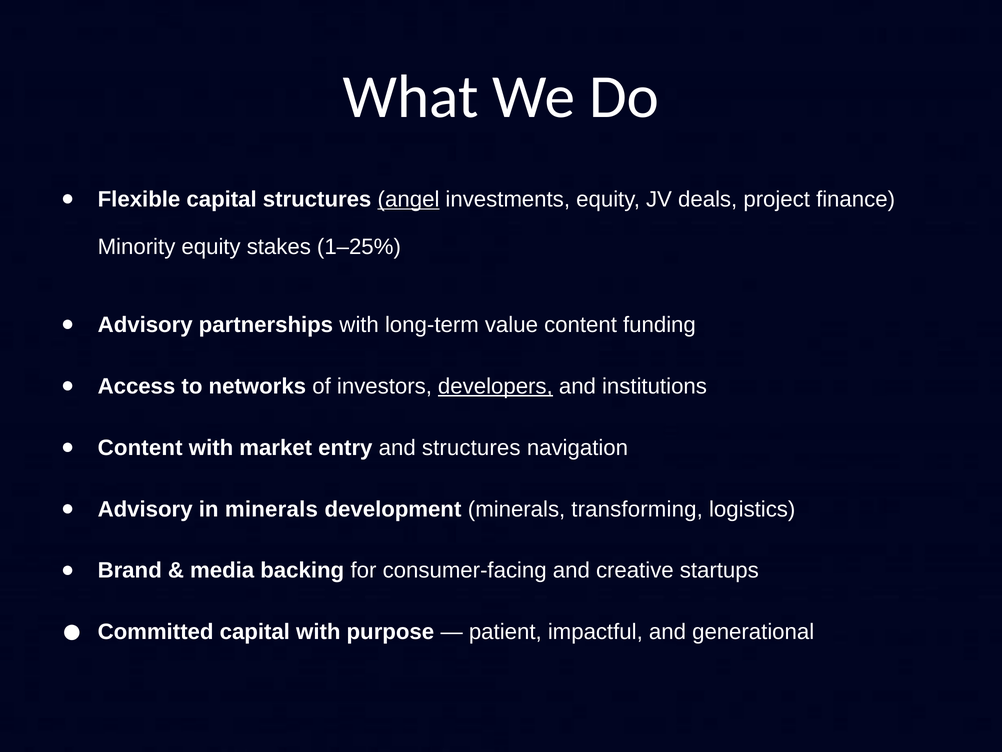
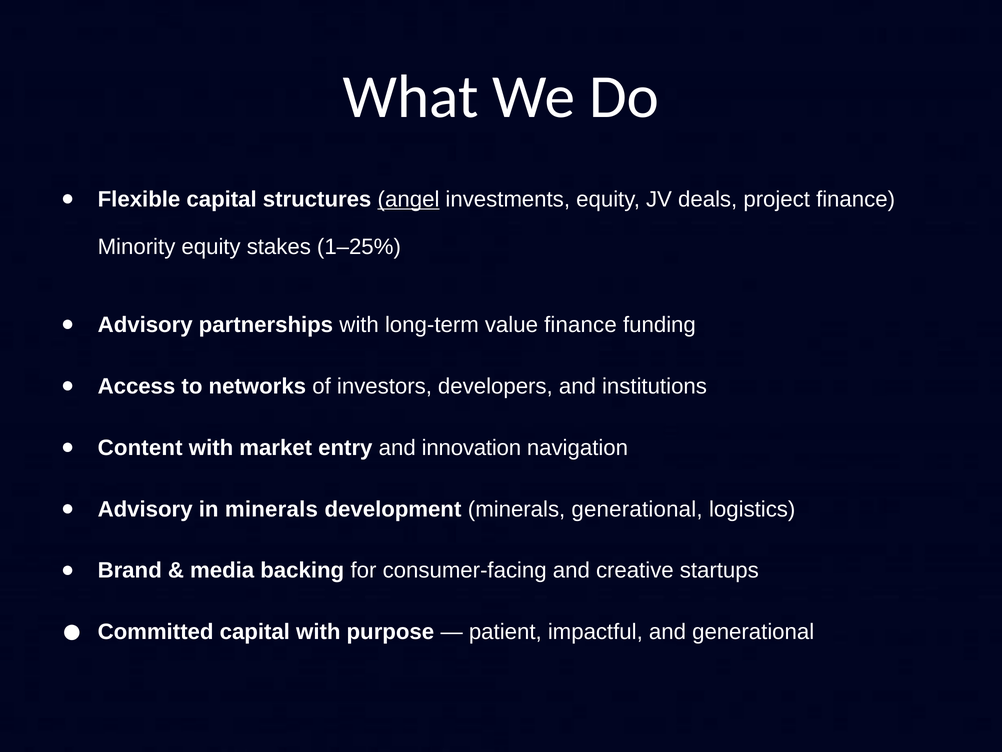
value content: content -> finance
developers underline: present -> none
and structures: structures -> innovation
minerals transforming: transforming -> generational
